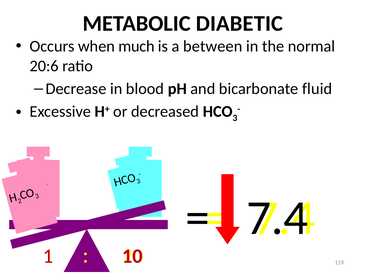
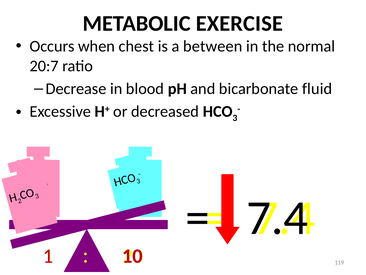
DIABETIC: DIABETIC -> EXERCISE
much: much -> chest
20:6: 20:6 -> 20:7
